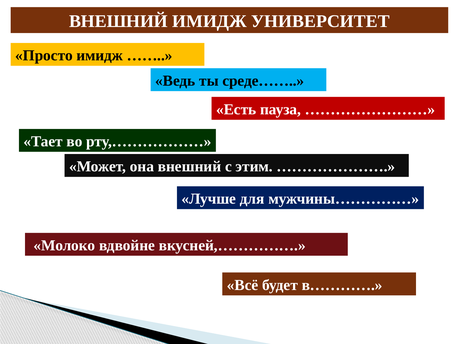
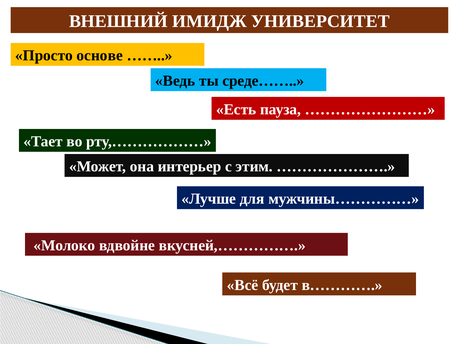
Просто имидж: имидж -> основе
она внешний: внешний -> интерьер
